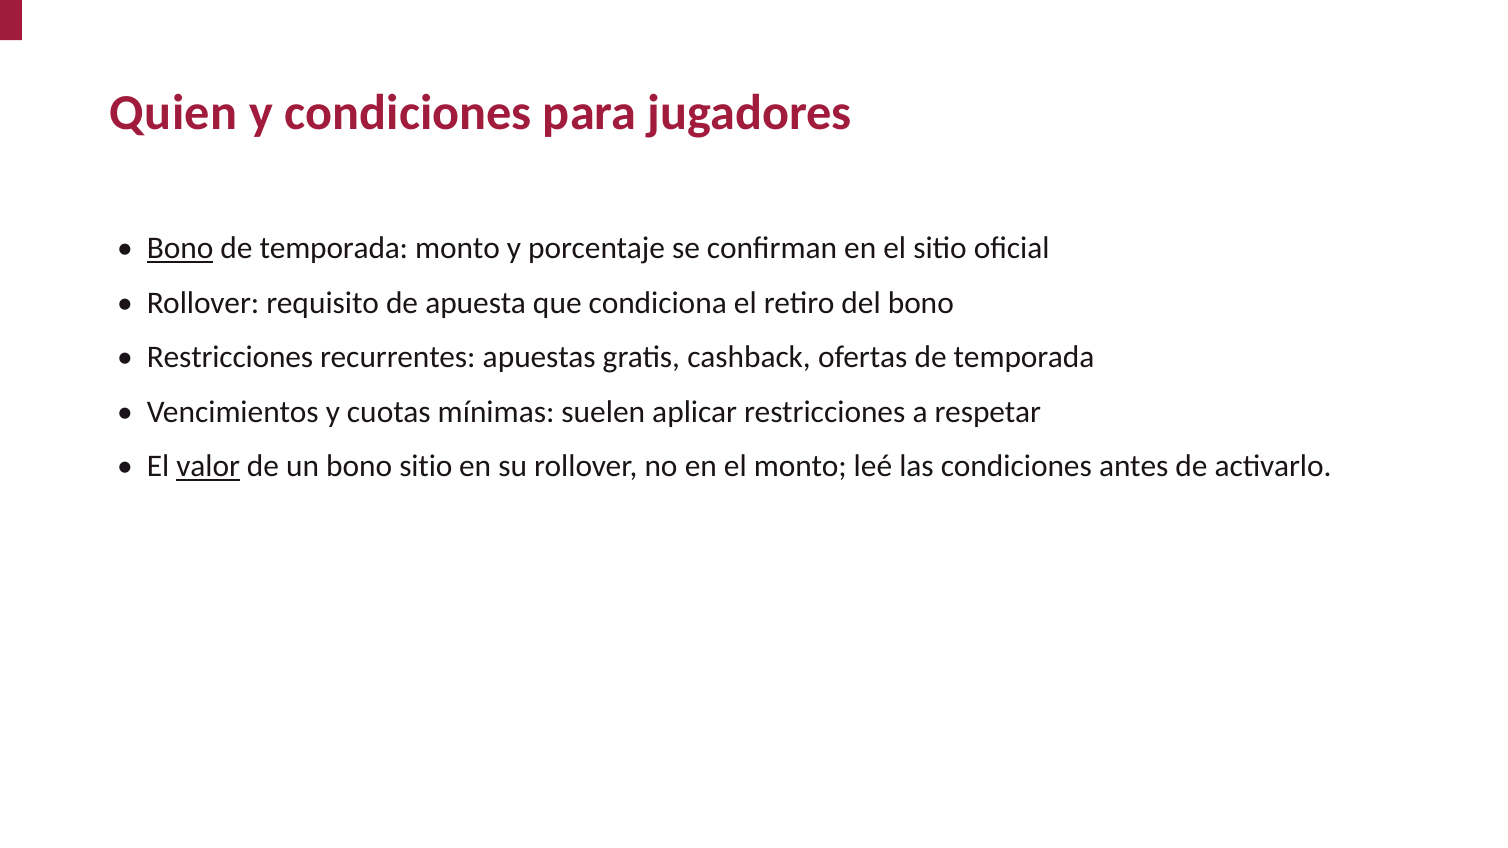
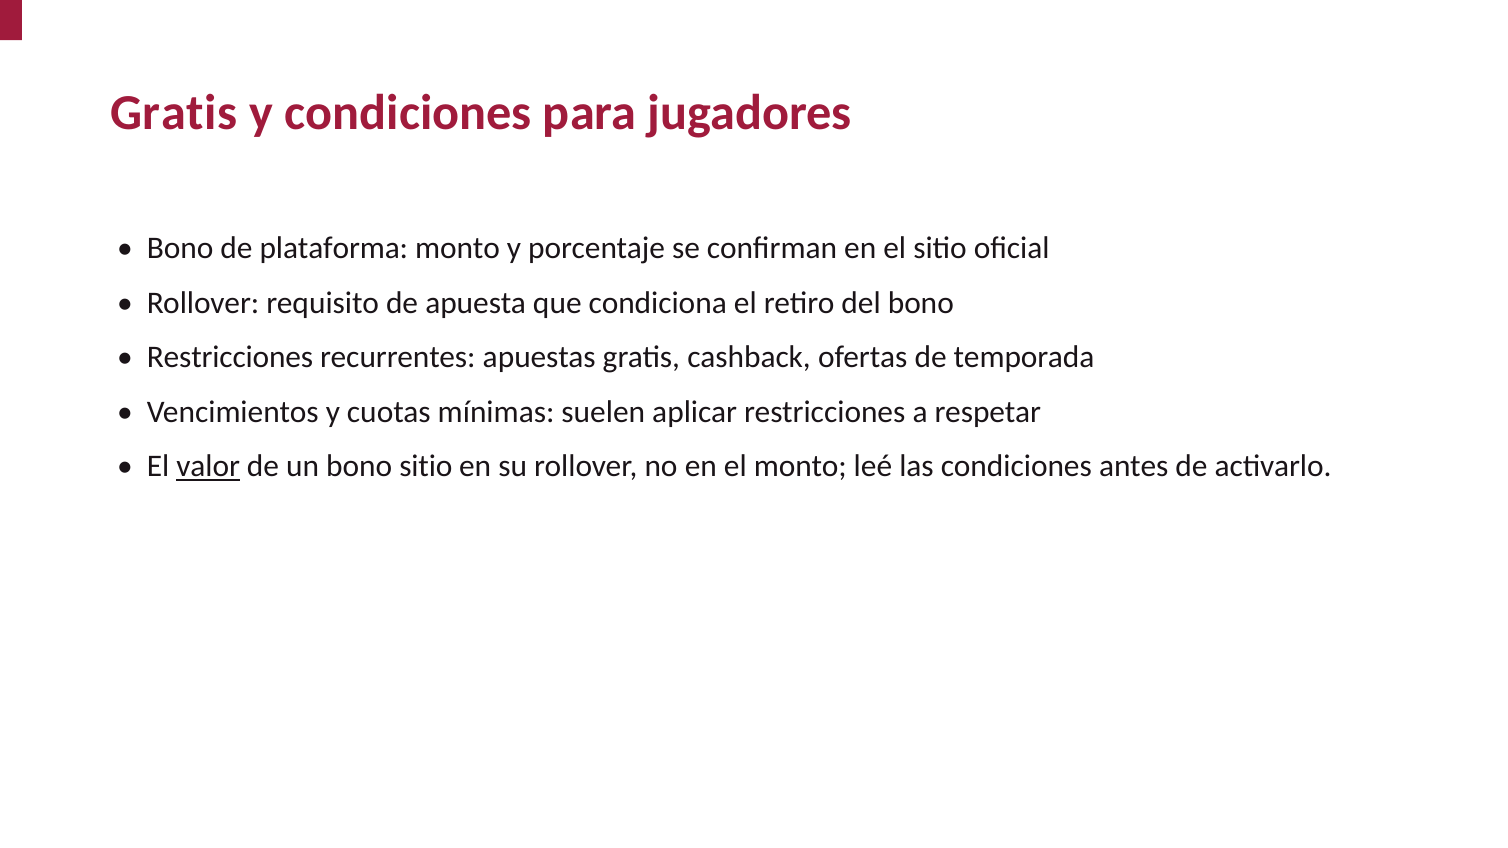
Quien at (174, 113): Quien -> Gratis
Bono at (180, 248) underline: present -> none
temporada at (334, 248): temporada -> plataforma
